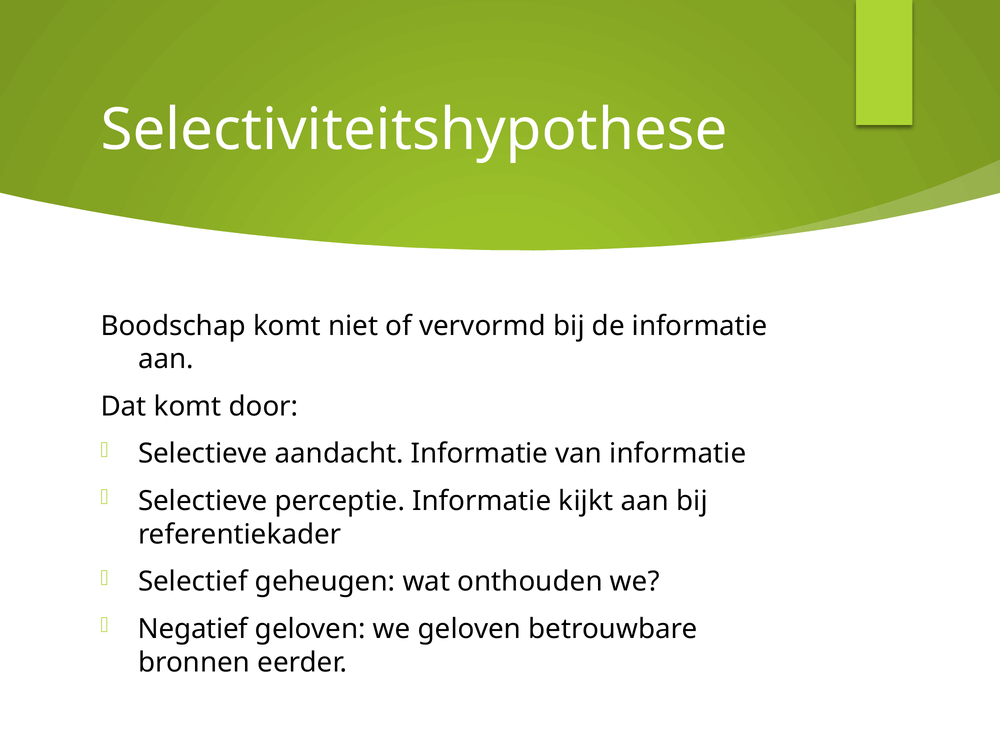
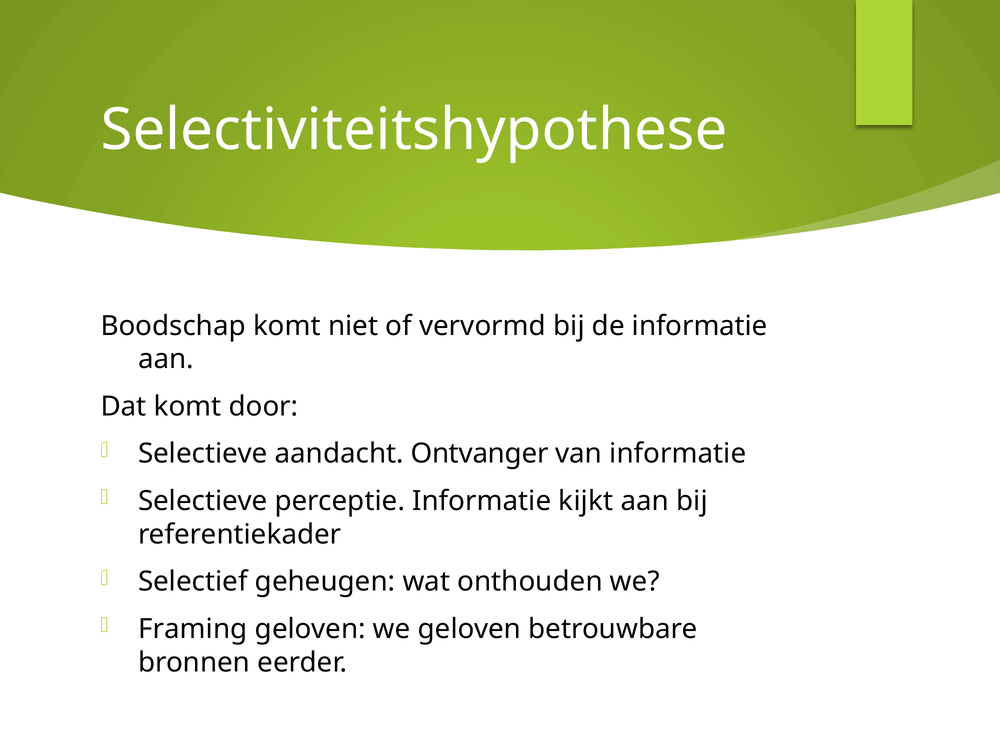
aandacht Informatie: Informatie -> Ontvanger
Negatief: Negatief -> Framing
